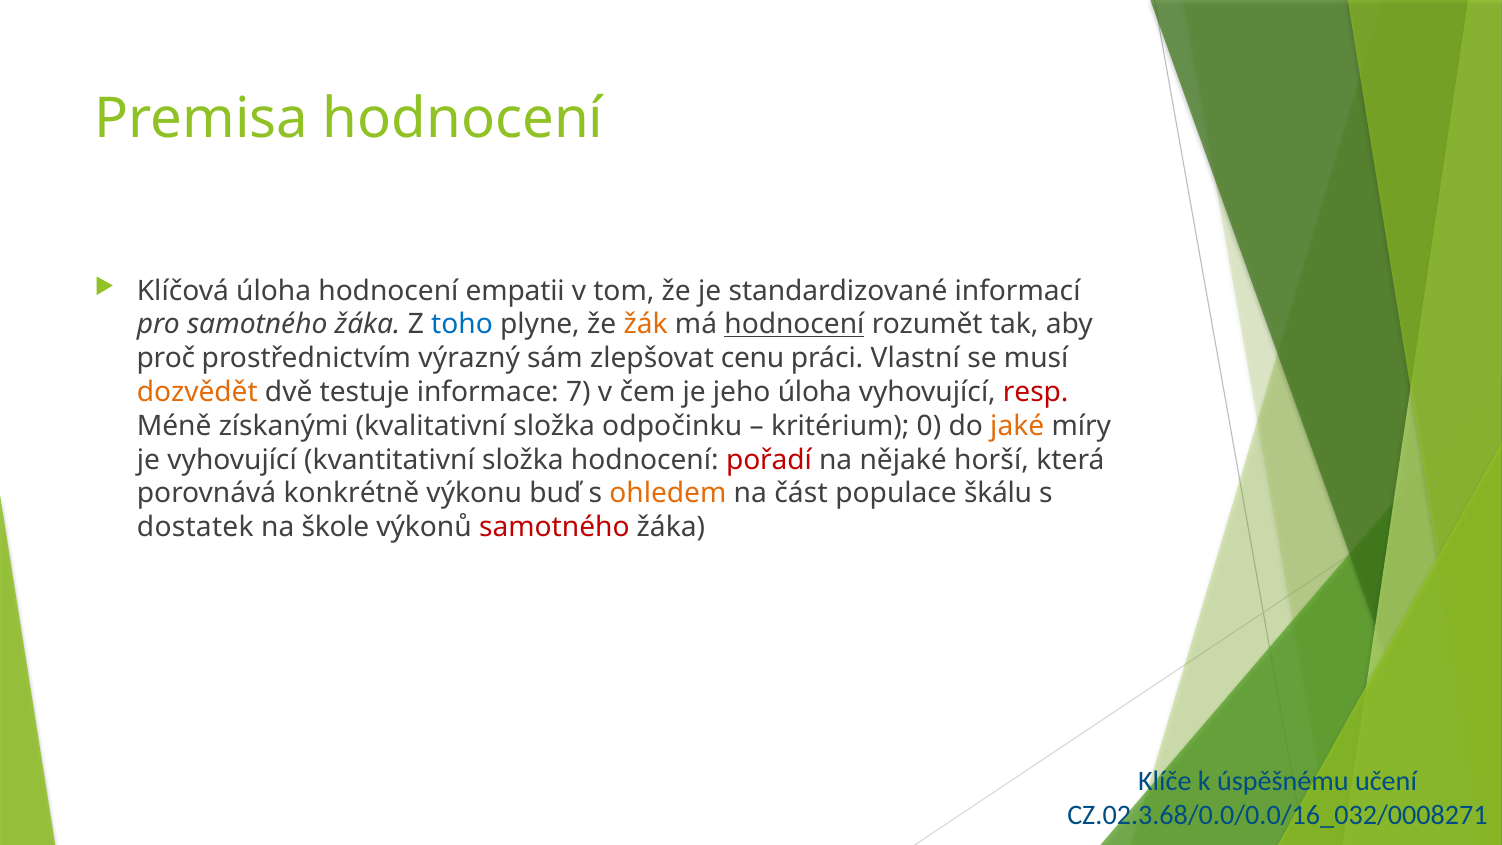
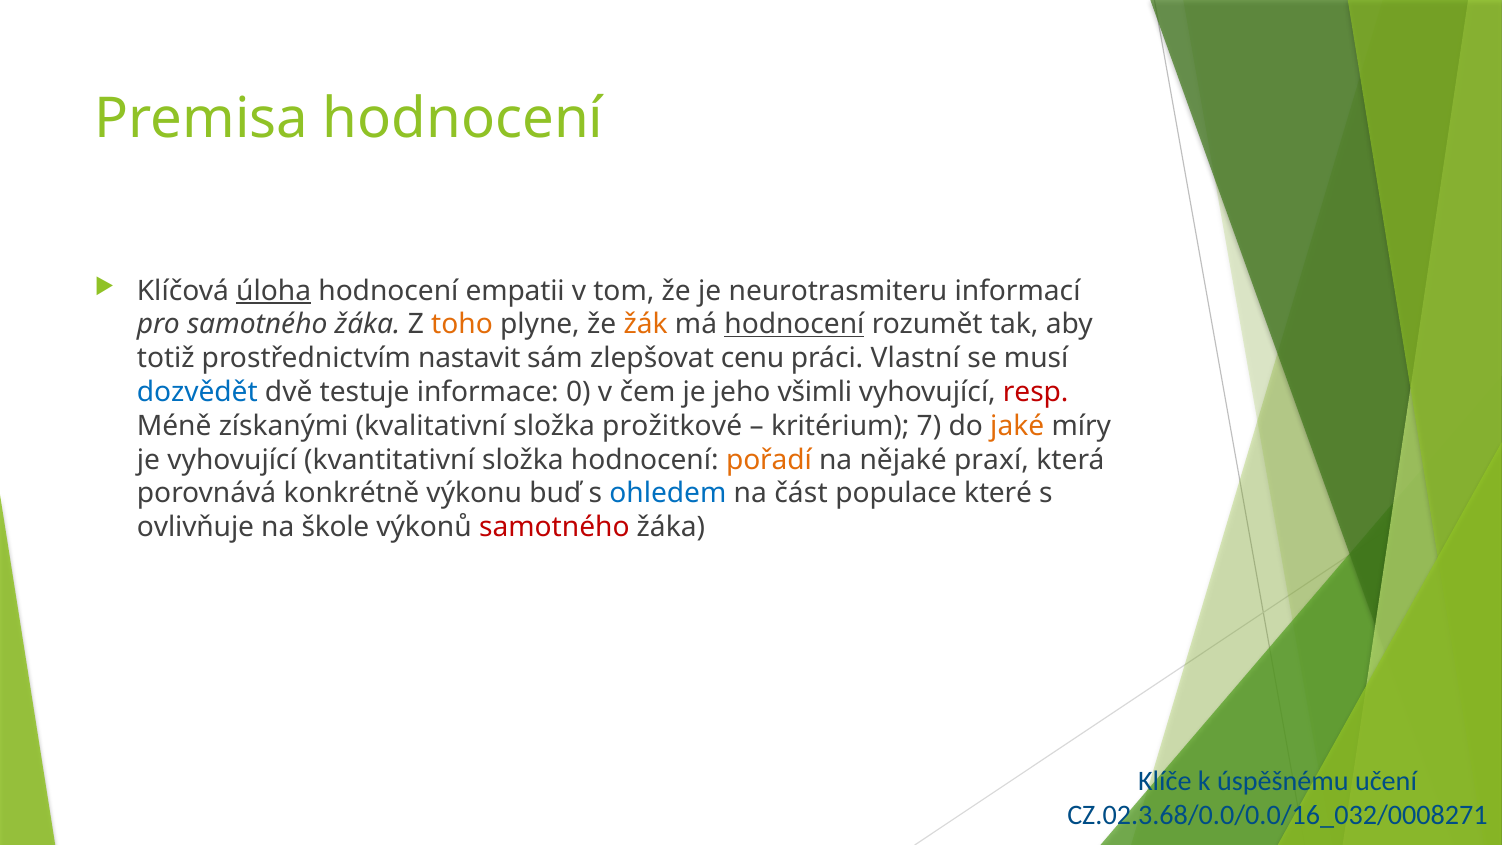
úloha at (274, 291) underline: none -> present
standardizované: standardizované -> neurotrasmiteru
toho colour: blue -> orange
proč: proč -> totiž
výrazný: výrazný -> nastavit
dozvědět colour: orange -> blue
7: 7 -> 0
jeho úloha: úloha -> všimli
odpočinku: odpočinku -> prožitkové
0: 0 -> 7
pořadí colour: red -> orange
horší: horší -> praxí
ohledem colour: orange -> blue
škálu: škálu -> které
dostatek: dostatek -> ovlivňuje
